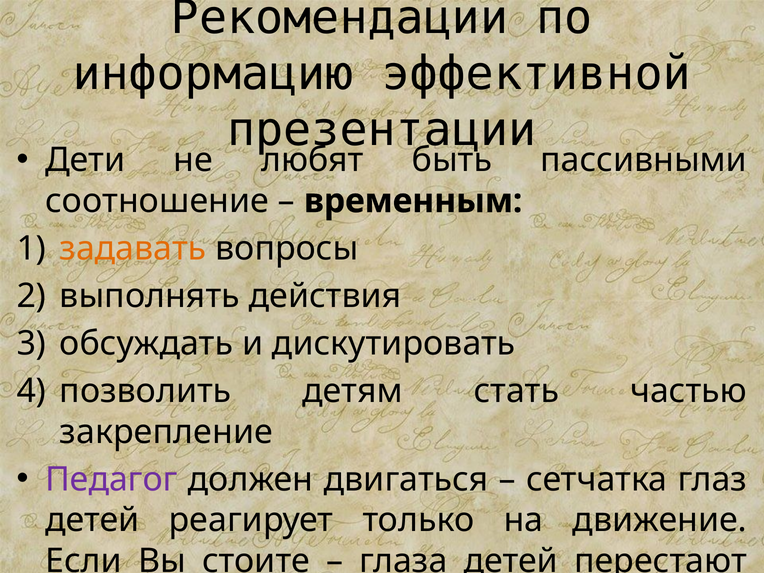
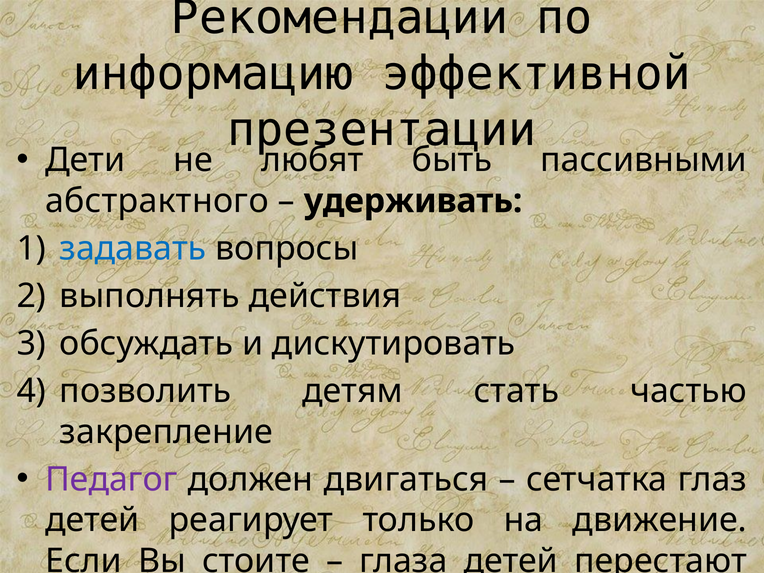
соотношение: соотношение -> абстрактного
временным: временным -> удерживать
задавать colour: orange -> blue
